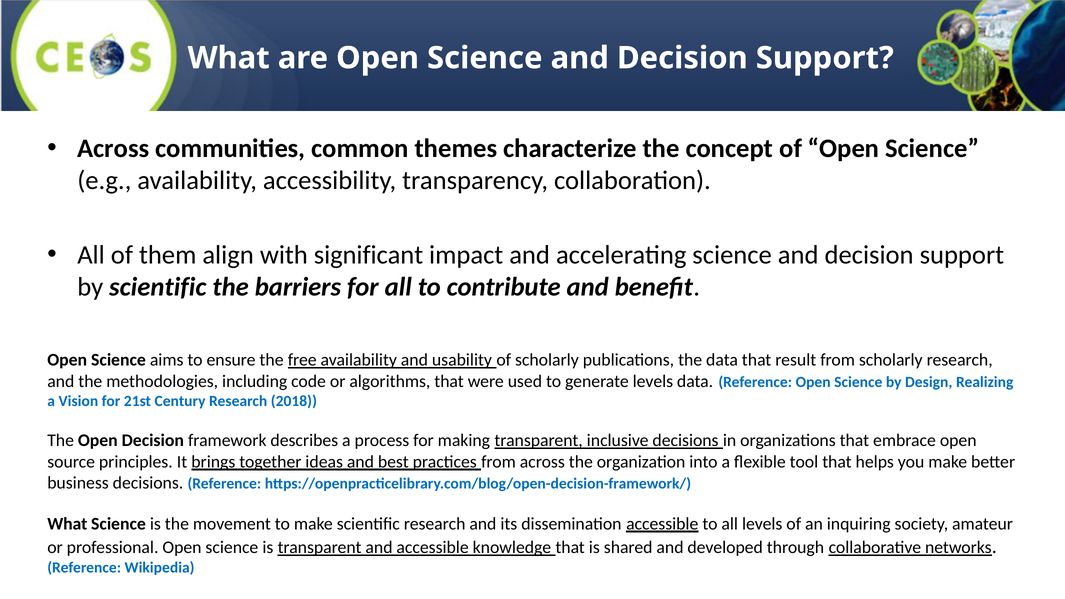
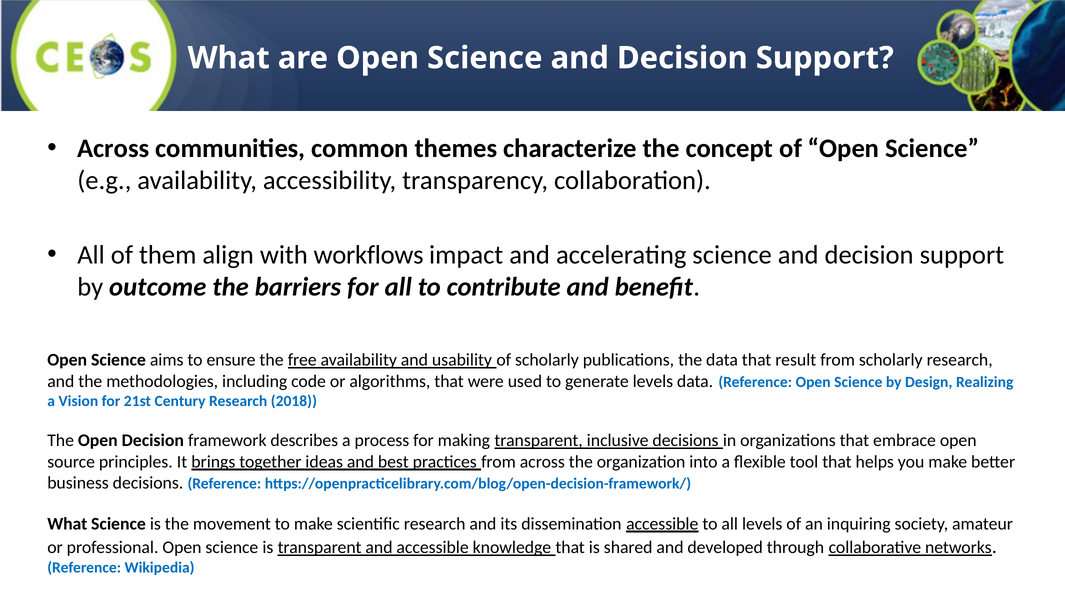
significant: significant -> workflows
by scientific: scientific -> outcome
